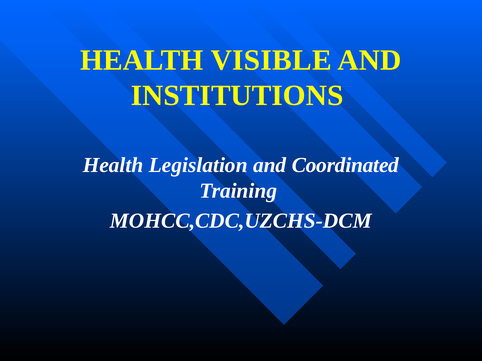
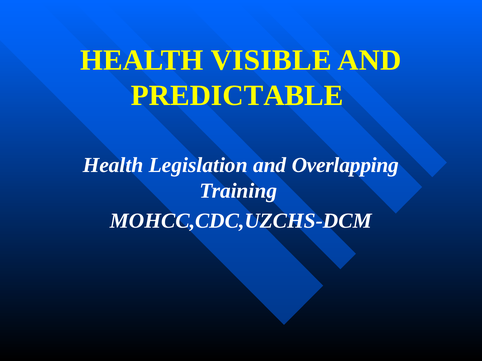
INSTITUTIONS: INSTITUTIONS -> PREDICTABLE
Coordinated: Coordinated -> Overlapping
